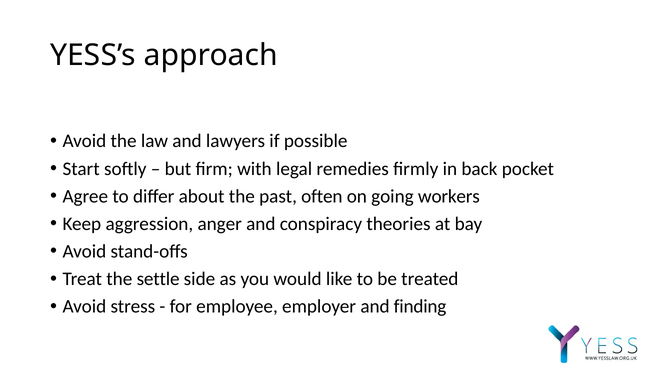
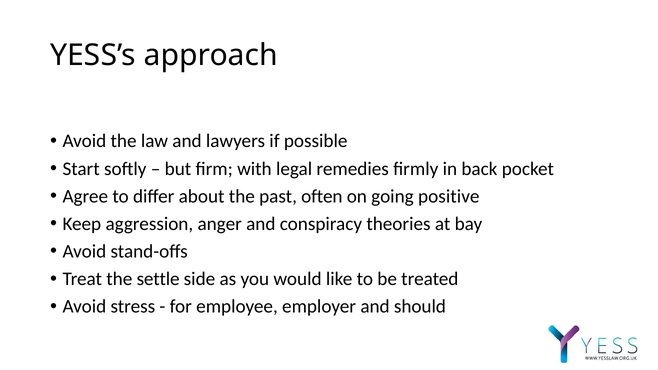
workers: workers -> positive
finding: finding -> should
